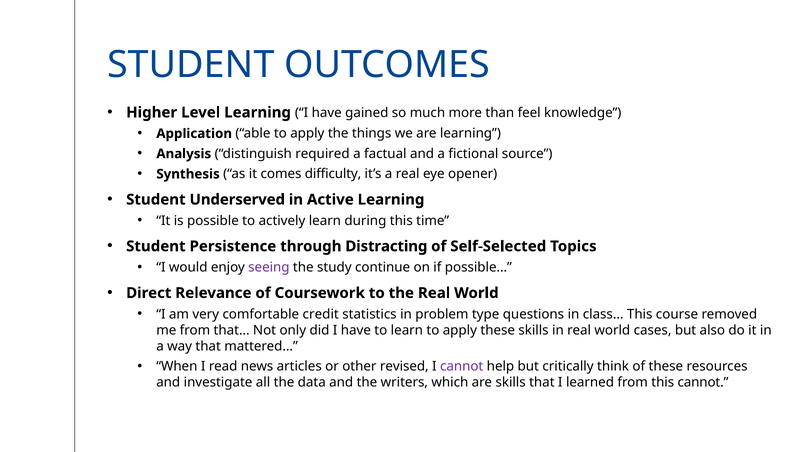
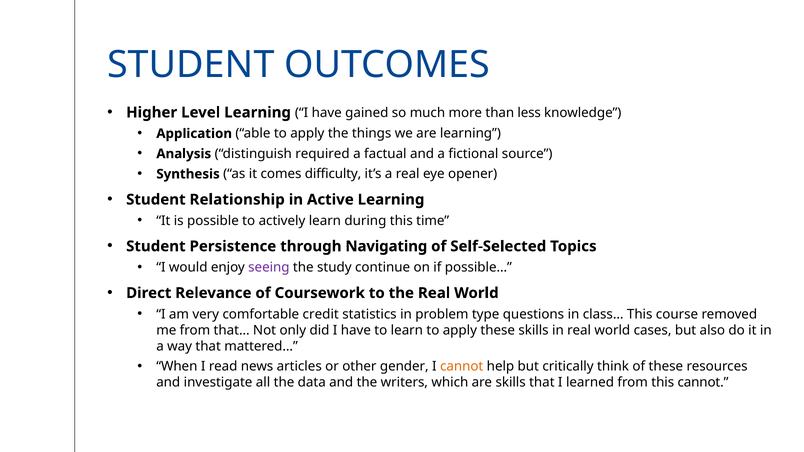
feel: feel -> less
Underserved: Underserved -> Relationship
Distracting: Distracting -> Navigating
revised: revised -> gender
cannot at (462, 367) colour: purple -> orange
